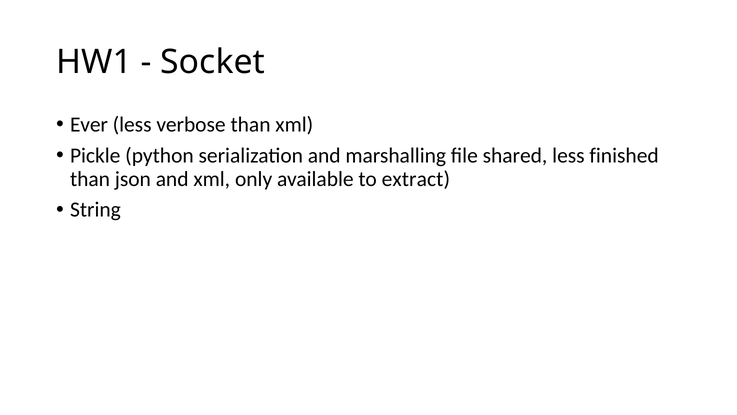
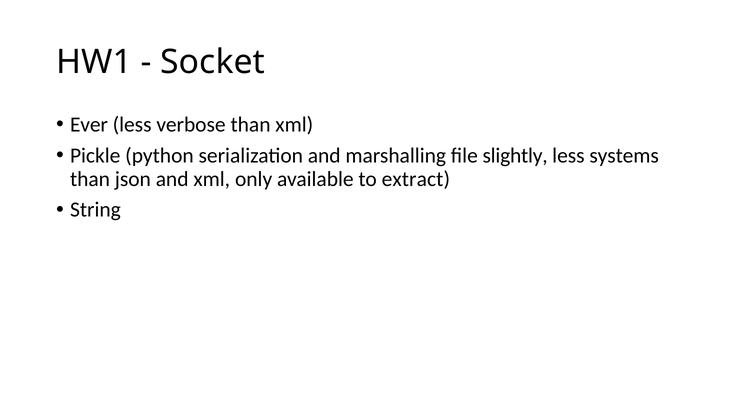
shared: shared -> slightly
finished: finished -> systems
